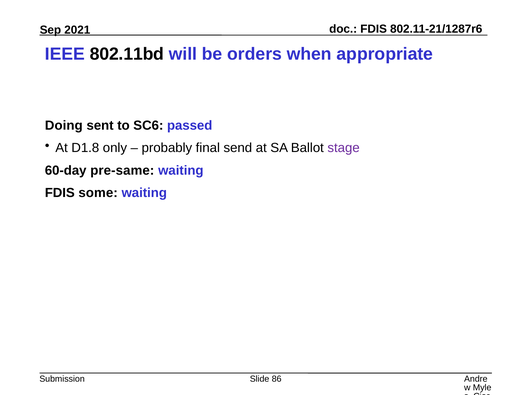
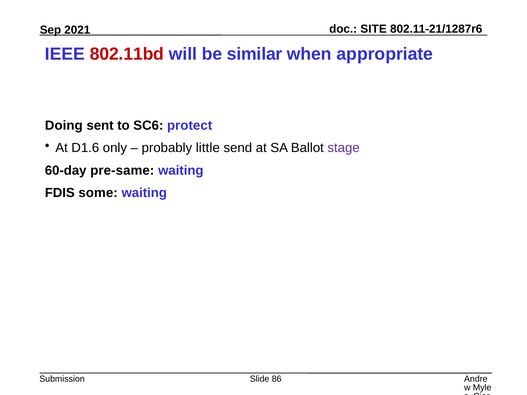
FDIS at (374, 29): FDIS -> SITE
802.11bd colour: black -> red
orders: orders -> similar
passed: passed -> protect
D1.8: D1.8 -> D1.6
final: final -> little
